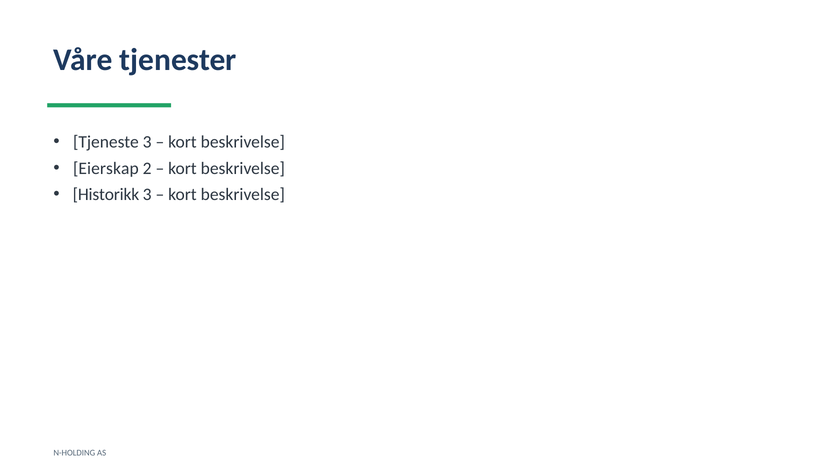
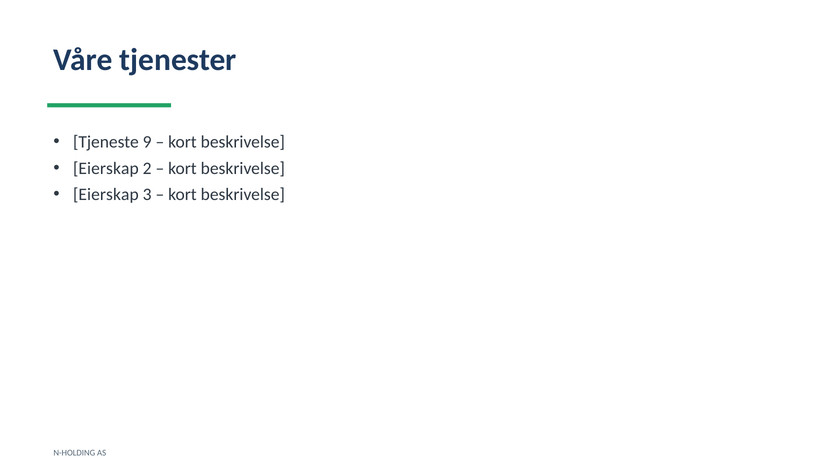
Tjeneste 3: 3 -> 9
Historikk at (106, 195): Historikk -> Eierskap
